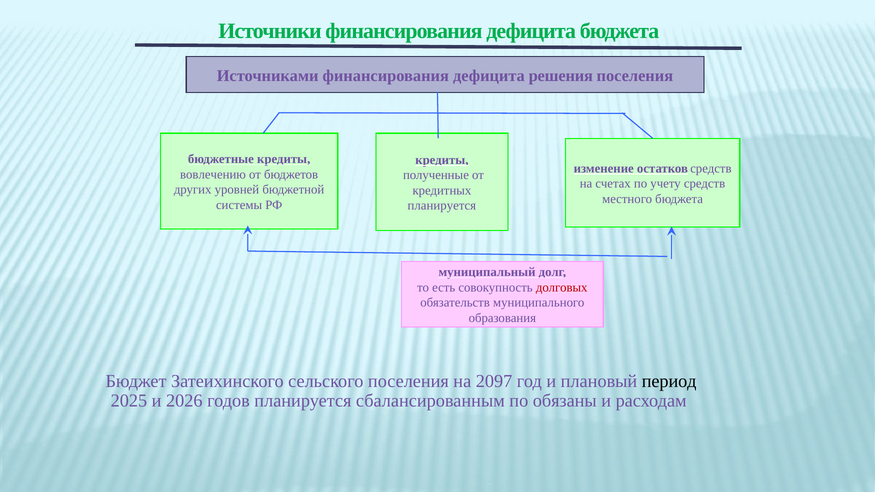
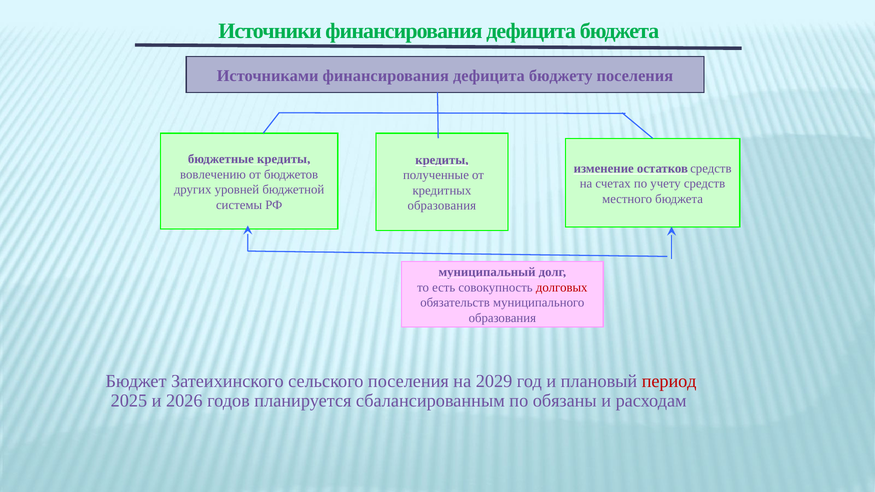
решения: решения -> бюджету
планируется at (442, 206): планируется -> образования
2097: 2097 -> 2029
период colour: black -> red
